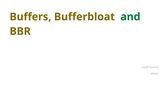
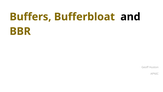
and colour: green -> black
